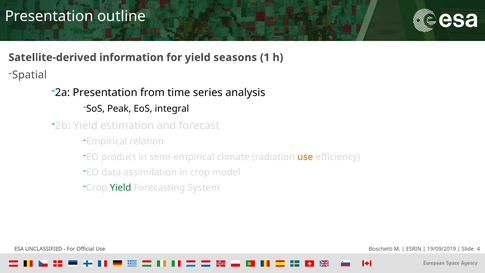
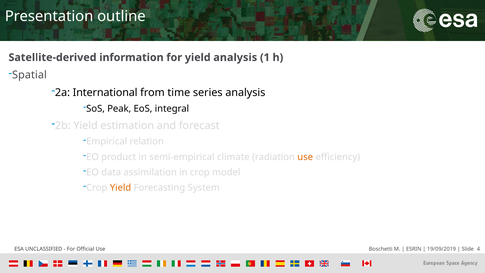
yield seasons: seasons -> analysis
2a Presentation: Presentation -> International
Yield at (121, 187) colour: green -> orange
